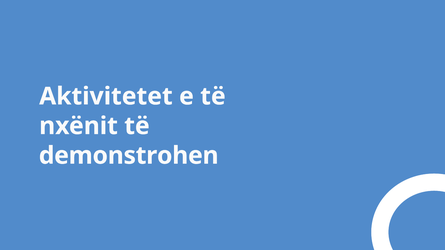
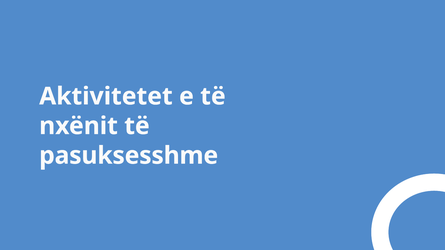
demonstrohen: demonstrohen -> pasuksesshme
